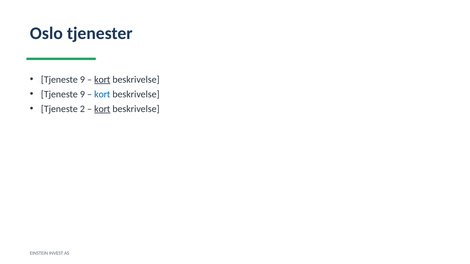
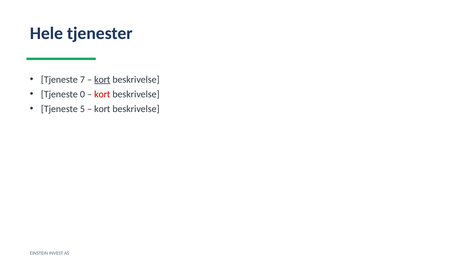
Oslo: Oslo -> Hele
9 at (82, 80): 9 -> 7
9 at (82, 94): 9 -> 0
kort at (102, 94) colour: blue -> red
2: 2 -> 5
kort at (102, 109) underline: present -> none
